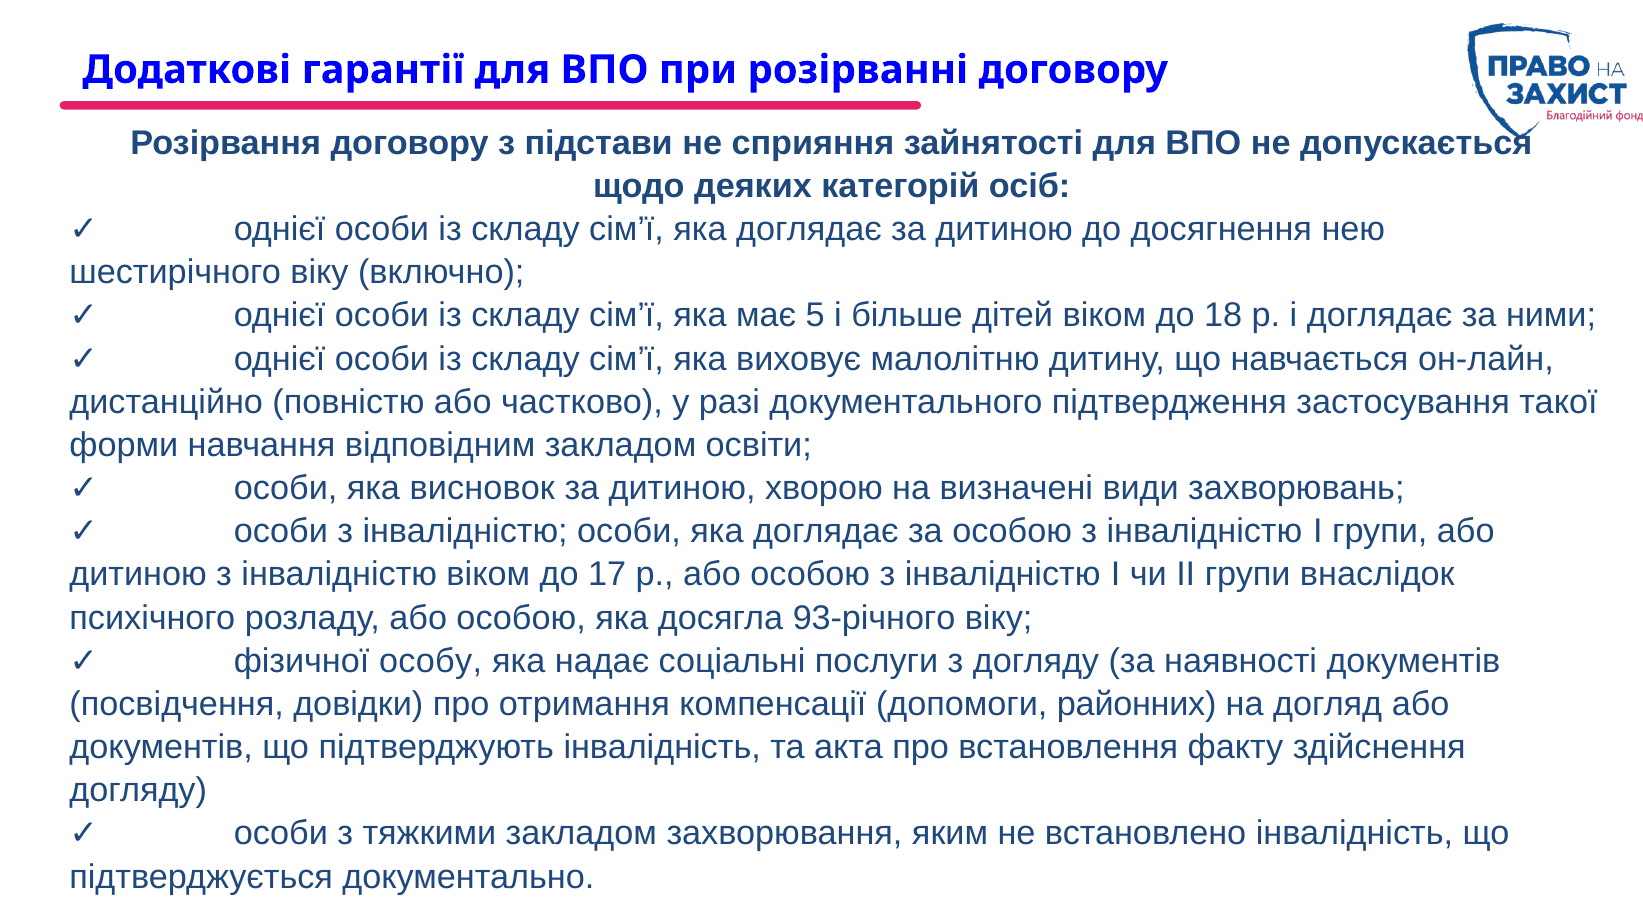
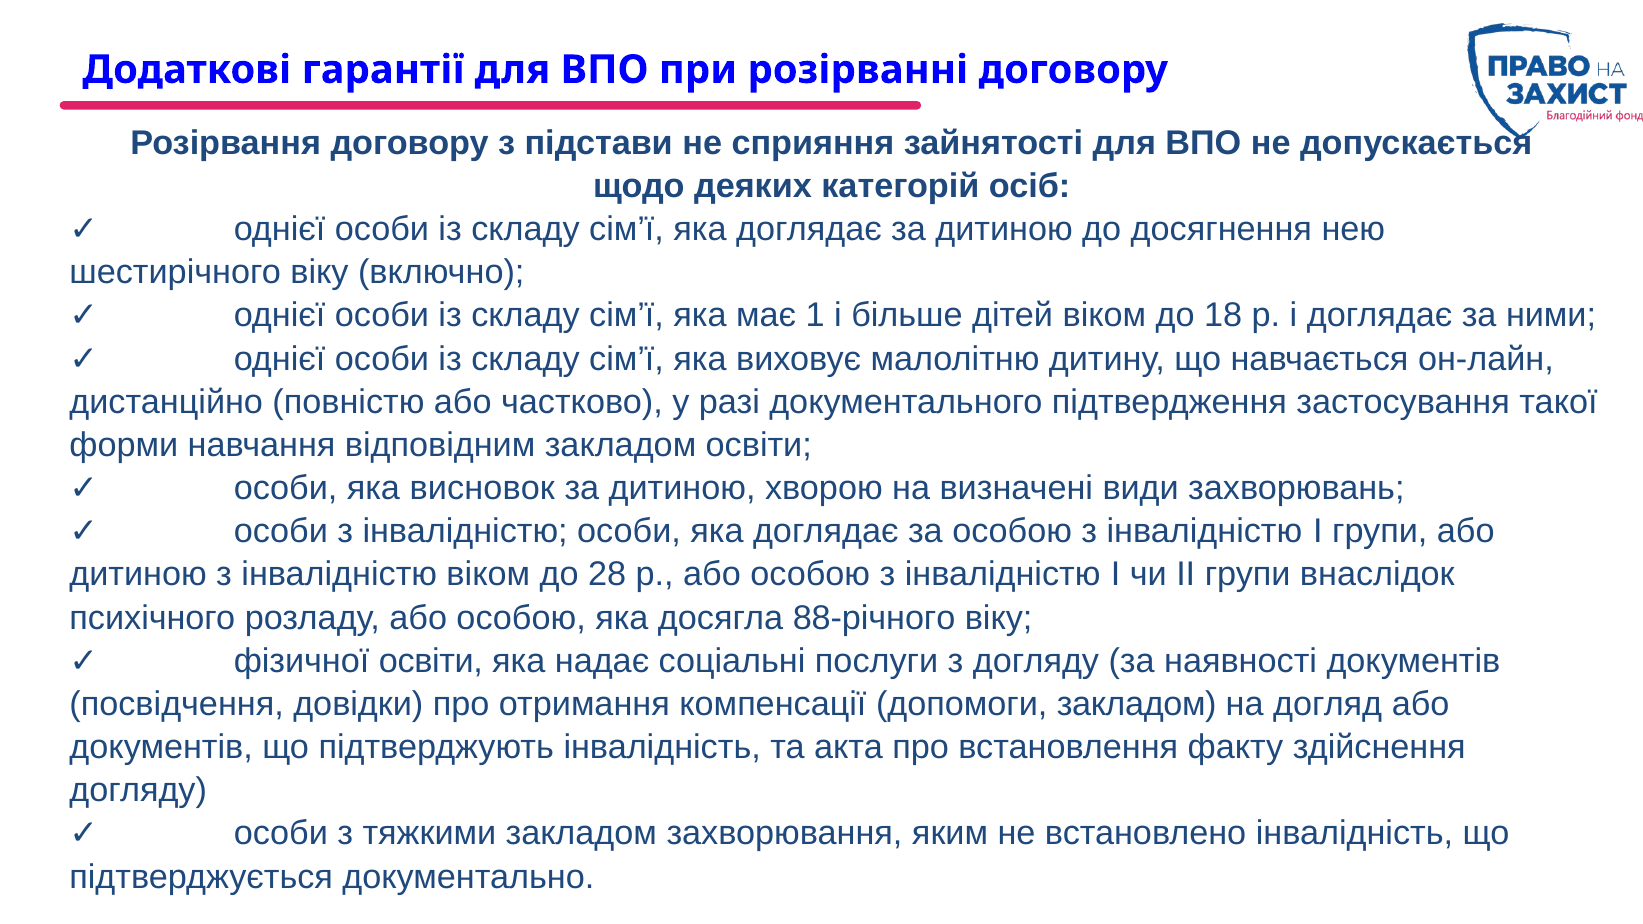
5: 5 -> 1
17: 17 -> 28
93-річного: 93-річного -> 88-річного
фізичної особу: особу -> освіти
допомоги районних: районних -> закладом
